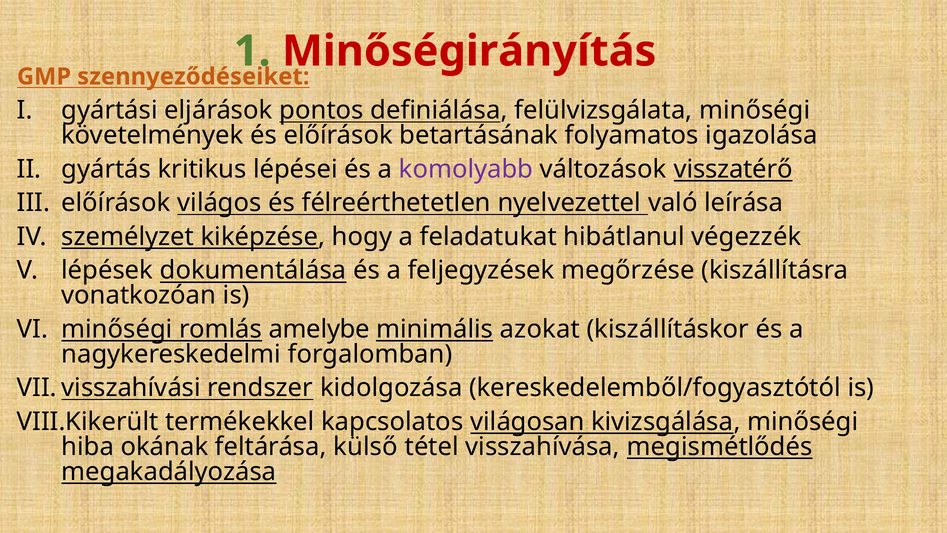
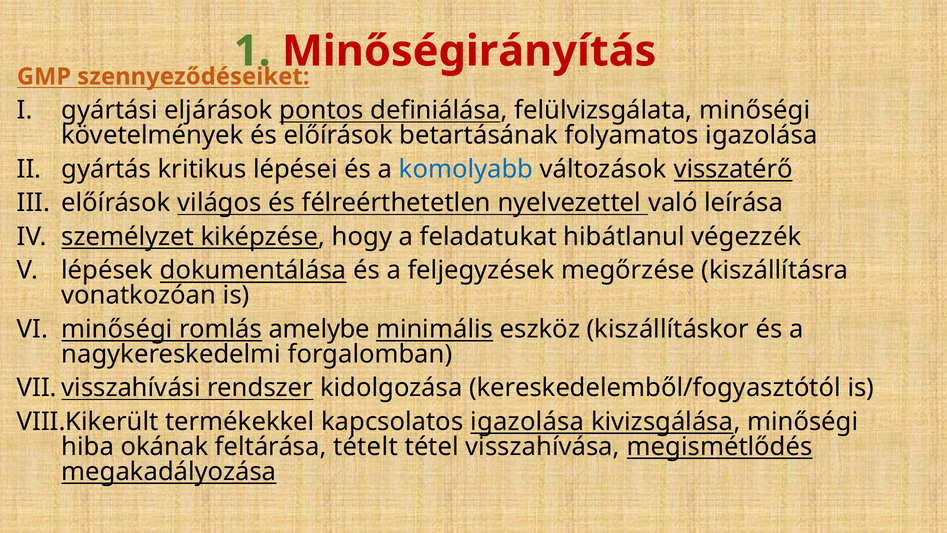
komolyabb colour: purple -> blue
azokat: azokat -> eszköz
kapcsolatos világosan: világosan -> igazolása
külső: külső -> tételt
